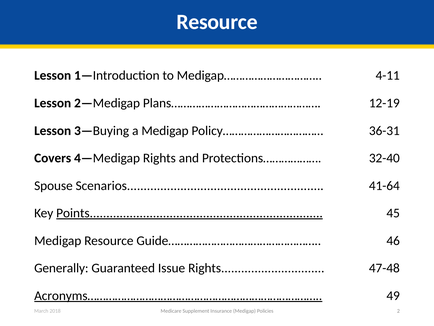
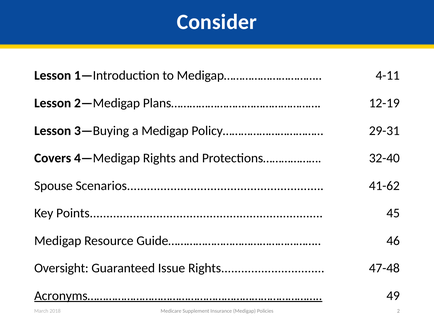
Resource at (217, 22): Resource -> Consider
36-31: 36-31 -> 29-31
41-64: 41-64 -> 41-62
Points underline: present -> none
Generally: Generally -> Oversight
